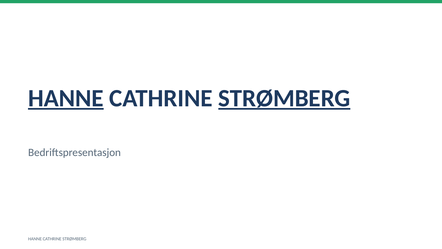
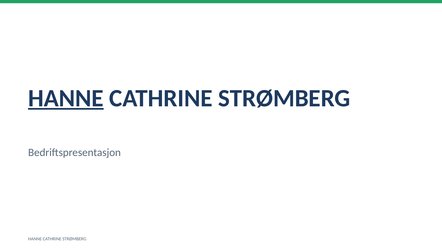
STRØMBERG at (284, 98) underline: present -> none
